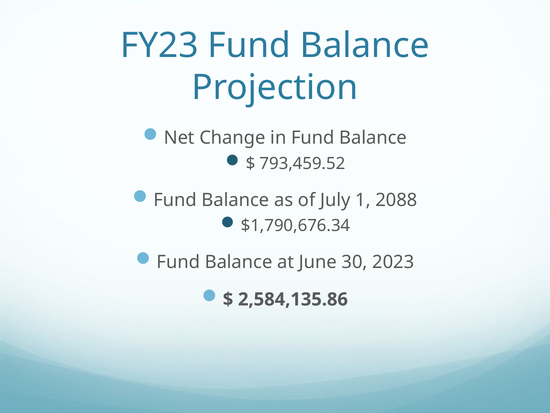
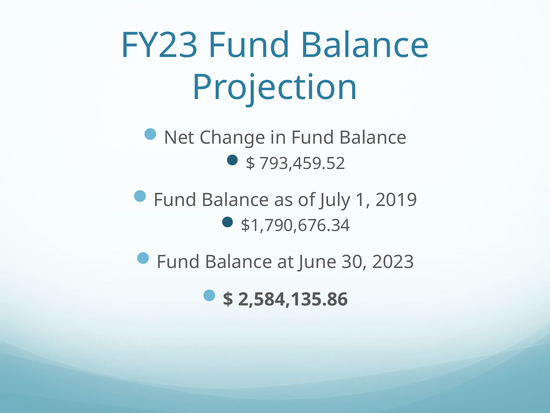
2088: 2088 -> 2019
